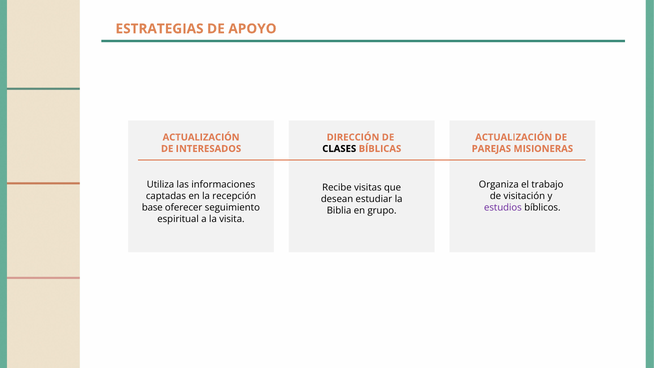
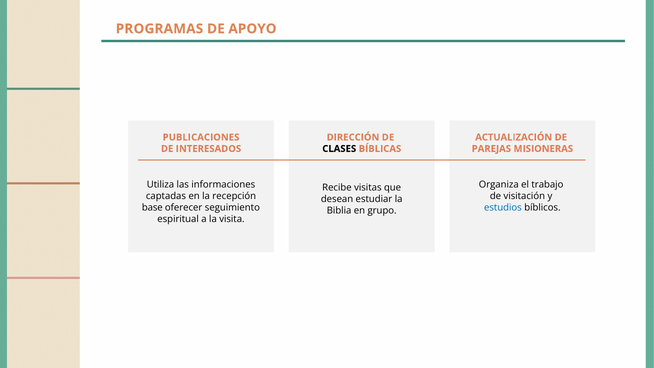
ESTRATEGIAS: ESTRATEGIAS -> PROGRAMAS
ACTUALIZACIÓN at (201, 137): ACTUALIZACIÓN -> PUBLICACIONES
estudios colour: purple -> blue
